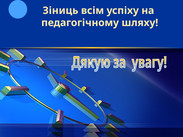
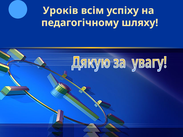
Зіниць: Зіниць -> Уроків
